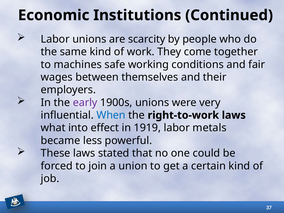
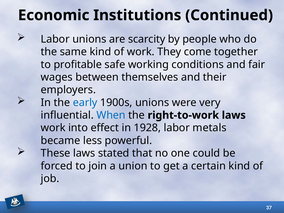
machines: machines -> profitable
early colour: purple -> blue
what at (53, 128): what -> work
1919: 1919 -> 1928
